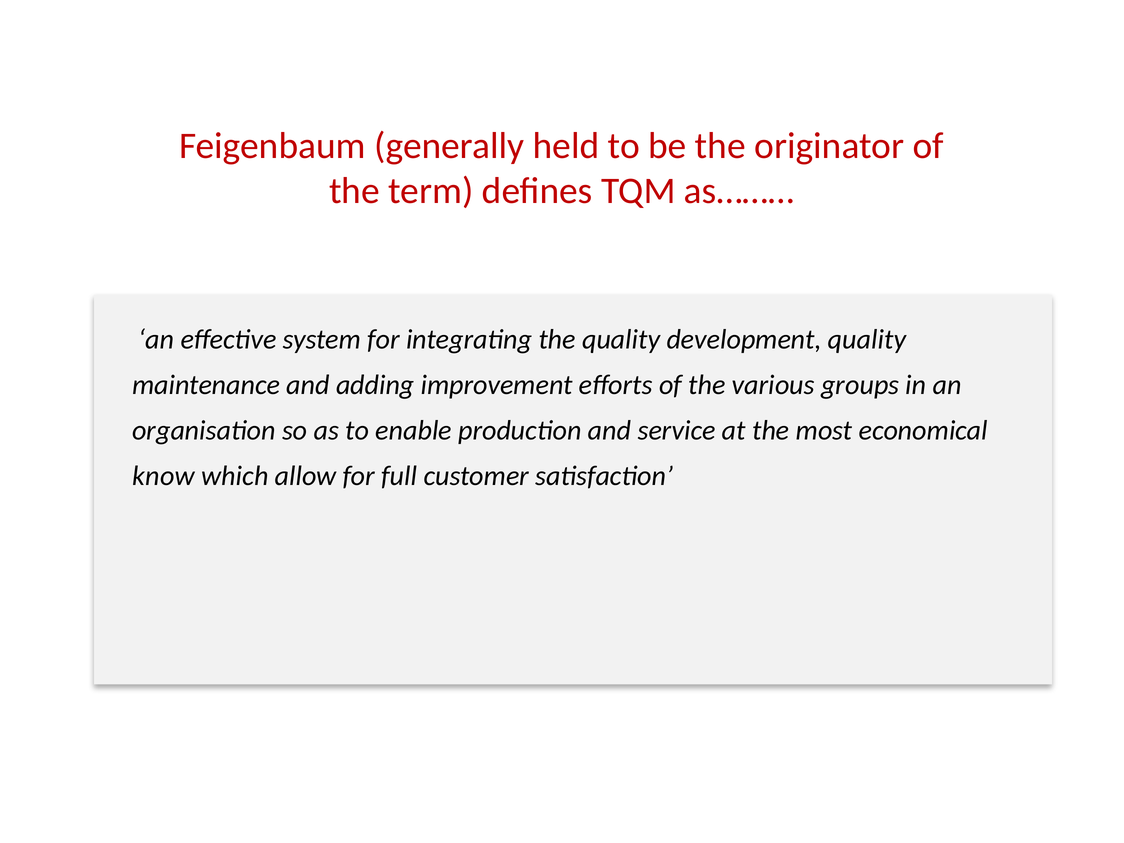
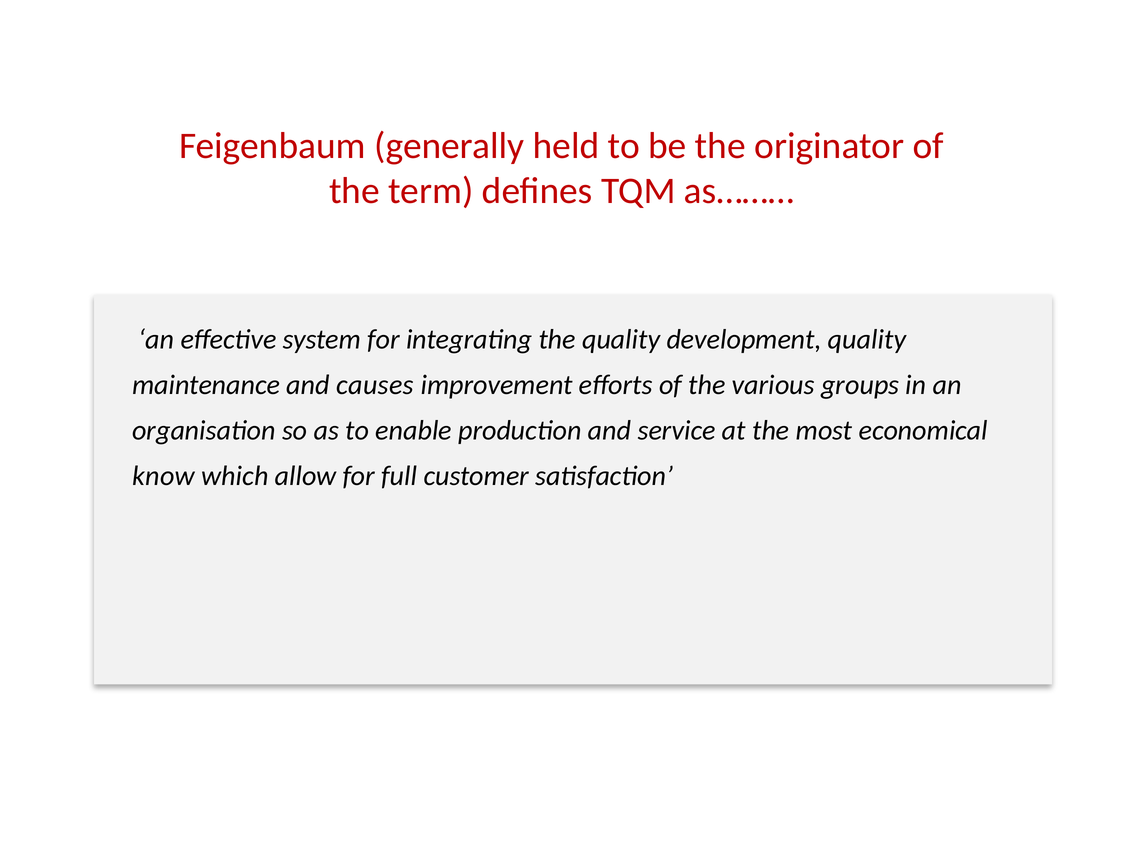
adding: adding -> causes
